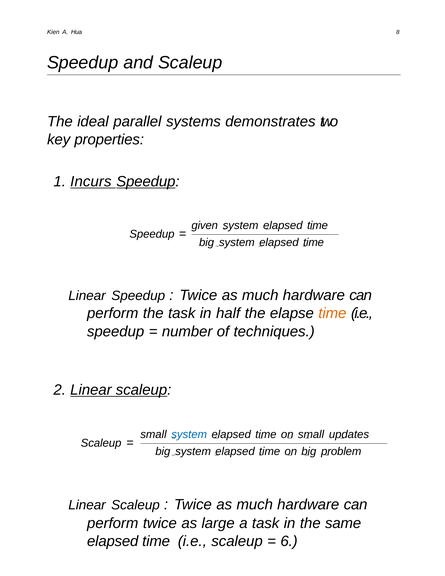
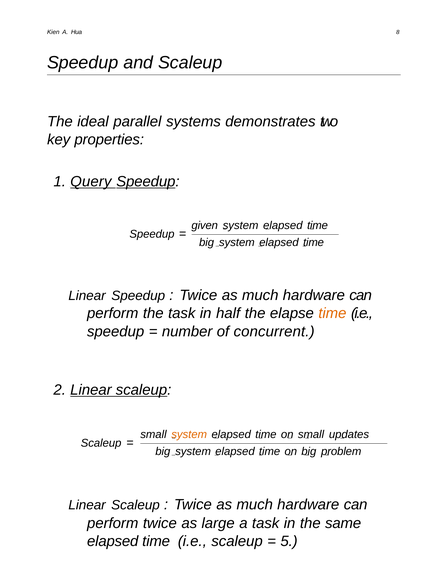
Incurs: Incurs -> Query
techniques: techniques -> concurrent
system at (189, 434) colour: blue -> orange
6: 6 -> 5
